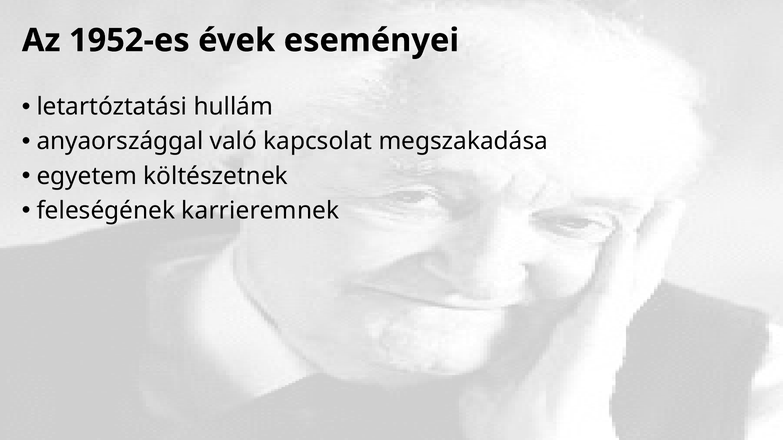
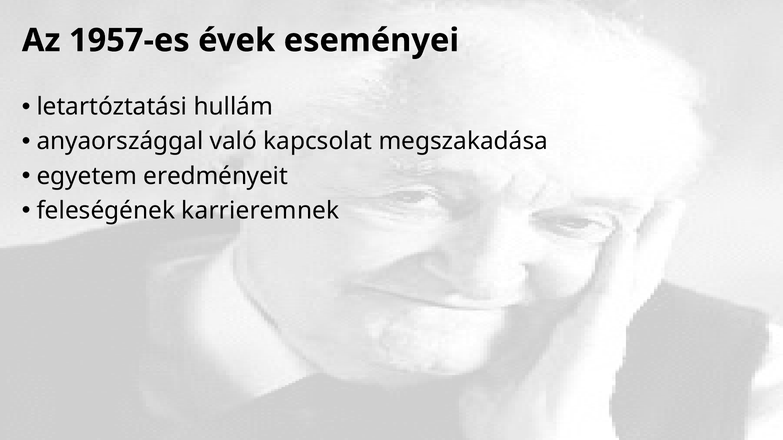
1952-es: 1952-es -> 1957-es
költészetnek: költészetnek -> eredményeit
